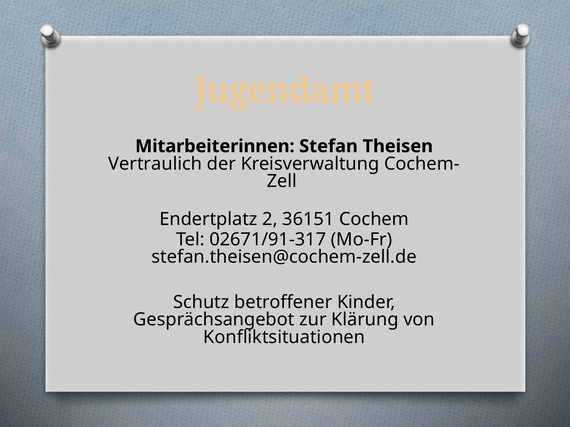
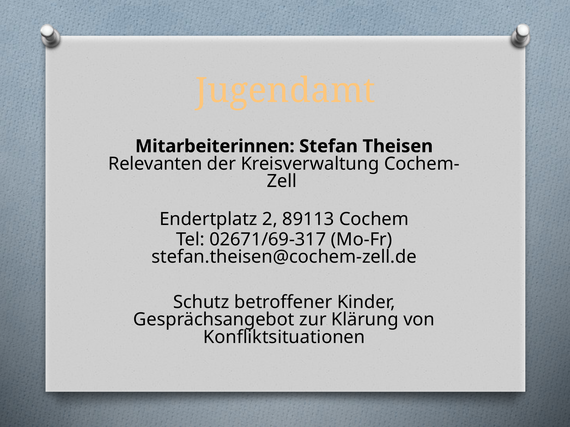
Vertraulich: Vertraulich -> Relevanten
36151: 36151 -> 89113
02671/91-317: 02671/91-317 -> 02671/69-317
